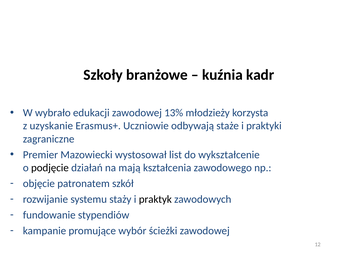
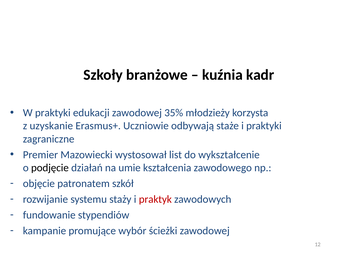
W wybrało: wybrało -> praktyki
13%: 13% -> 35%
mają: mają -> umie
praktyk colour: black -> red
